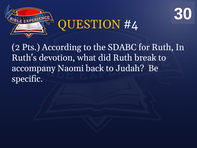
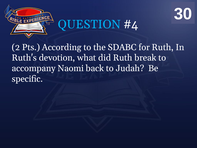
QUESTION colour: yellow -> light blue
